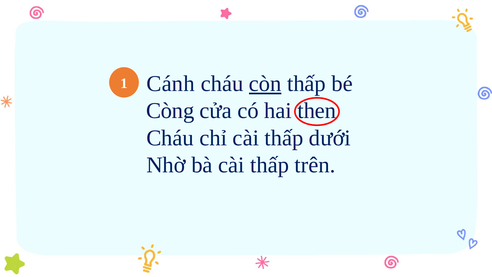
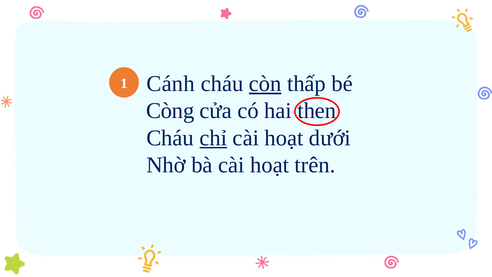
chỉ underline: none -> present
thấp at (284, 138): thấp -> hoạt
bà cài thấp: thấp -> hoạt
